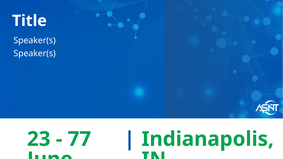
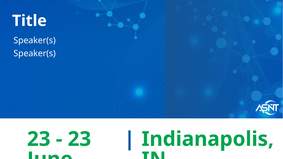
77 at (79, 139): 77 -> 23
